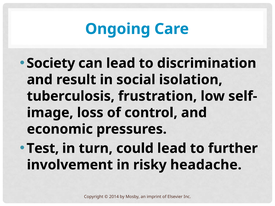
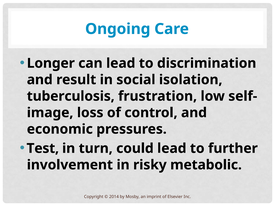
Society: Society -> Longer
headache: headache -> metabolic
